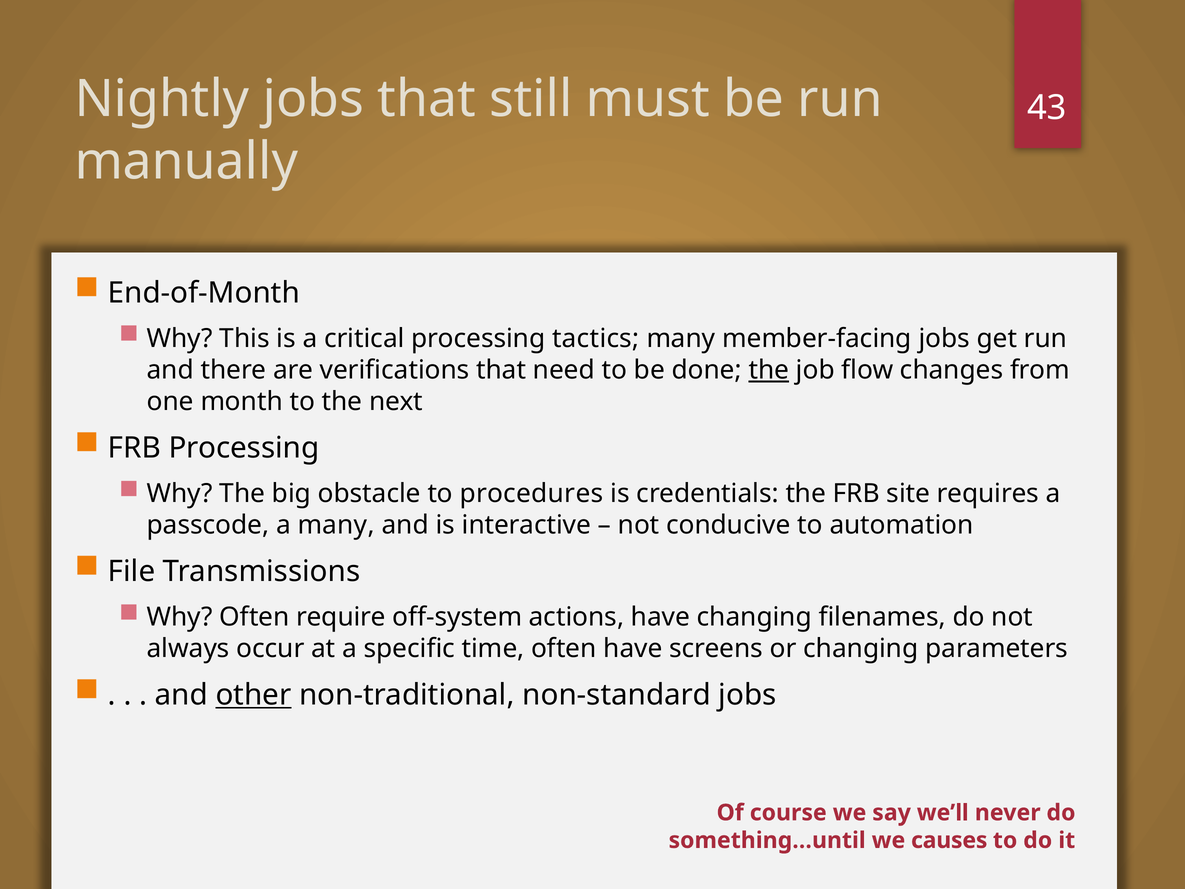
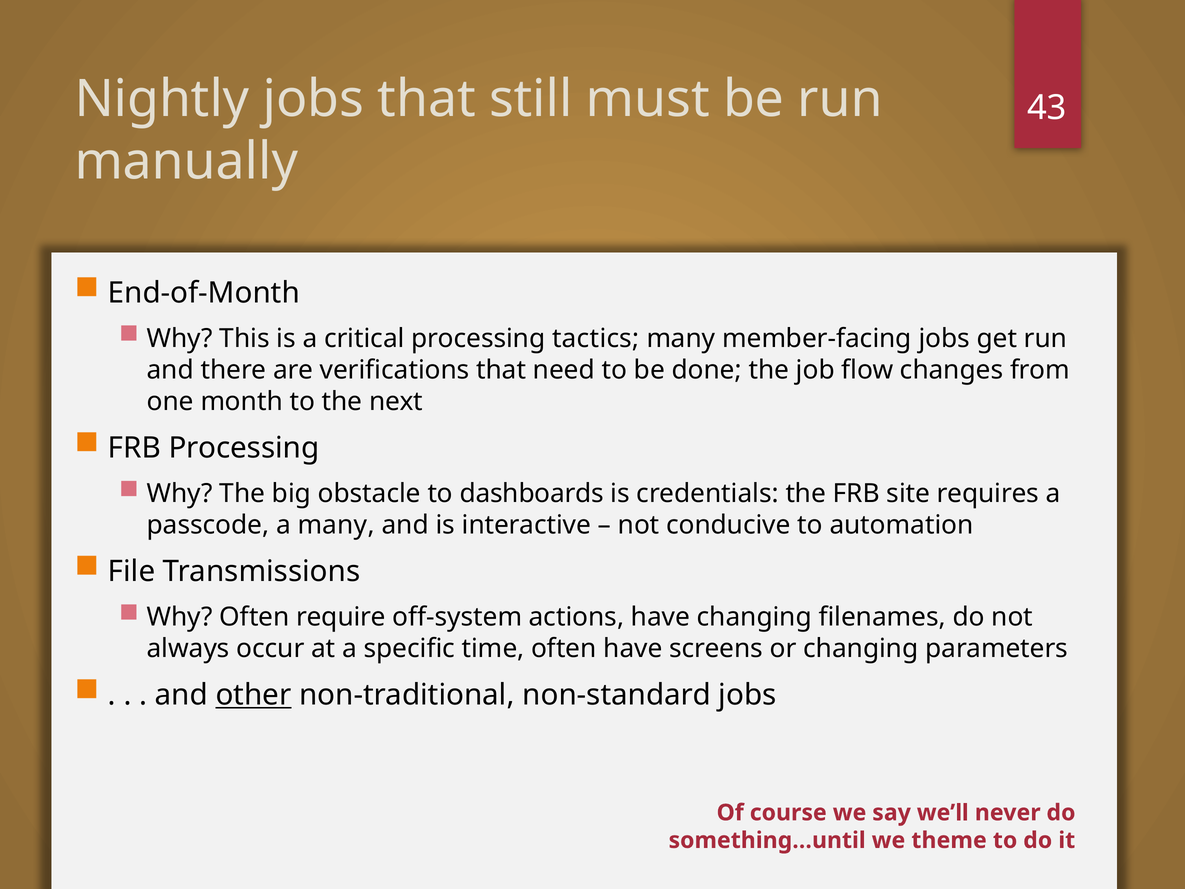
the at (769, 370) underline: present -> none
procedures: procedures -> dashboards
causes: causes -> theme
